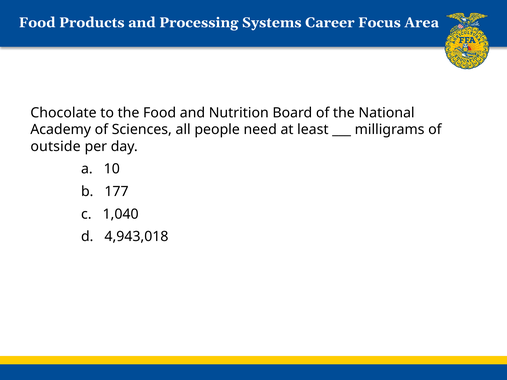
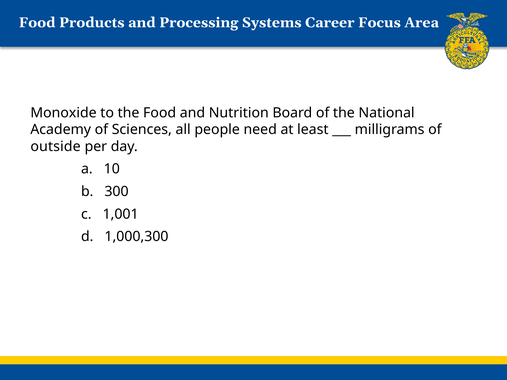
Chocolate: Chocolate -> Monoxide
177: 177 -> 300
1,040: 1,040 -> 1,001
4,943,018: 4,943,018 -> 1,000,300
